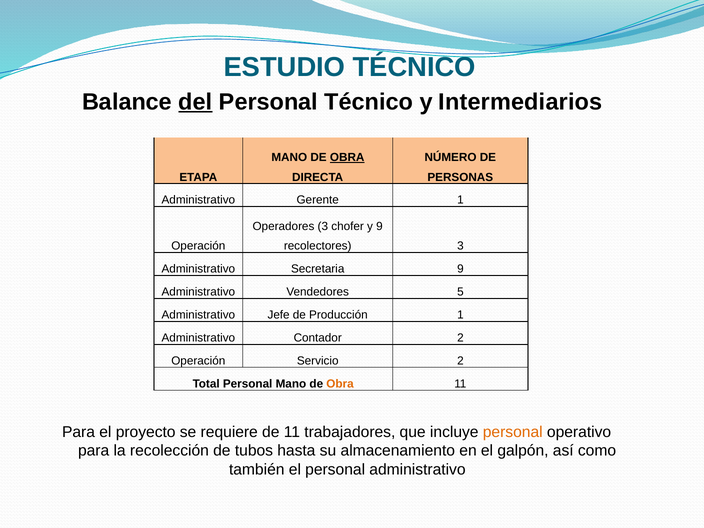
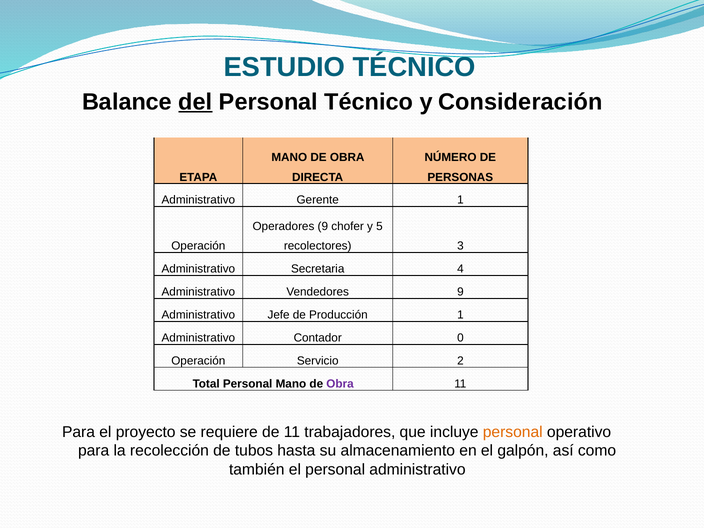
Intermediarios: Intermediarios -> Consideración
OBRA at (347, 157) underline: present -> none
Operadores 3: 3 -> 9
y 9: 9 -> 5
Secretaria 9: 9 -> 4
Vendedores 5: 5 -> 9
Contador 2: 2 -> 0
Obra at (340, 384) colour: orange -> purple
